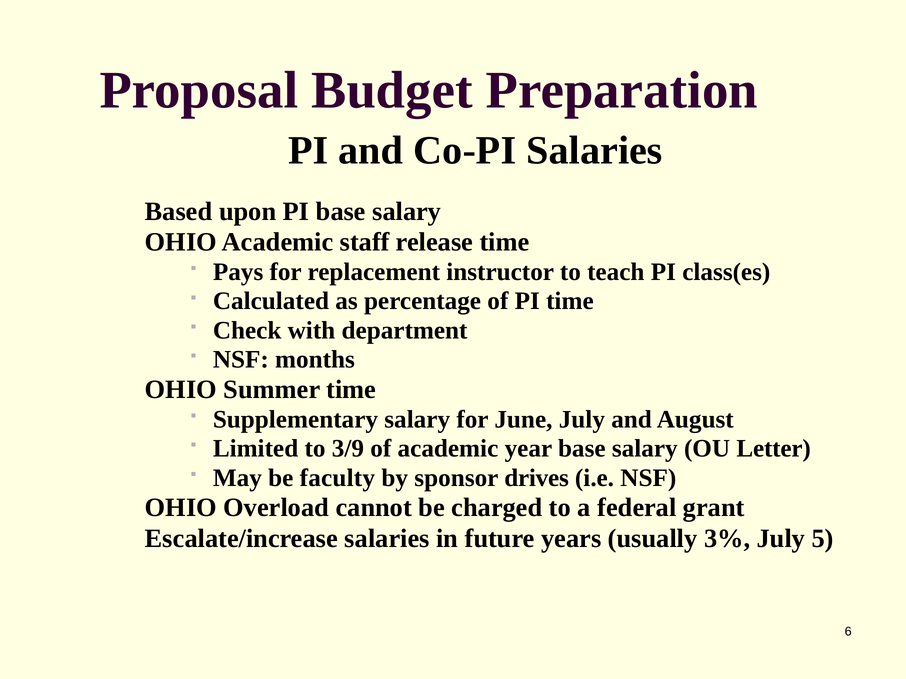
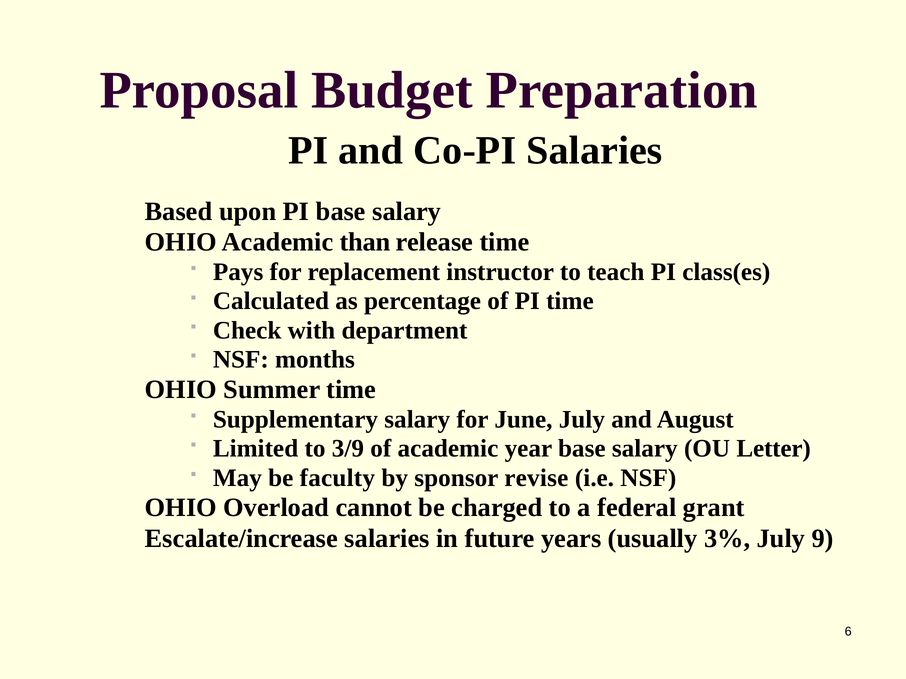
staff: staff -> than
drives: drives -> revise
5: 5 -> 9
